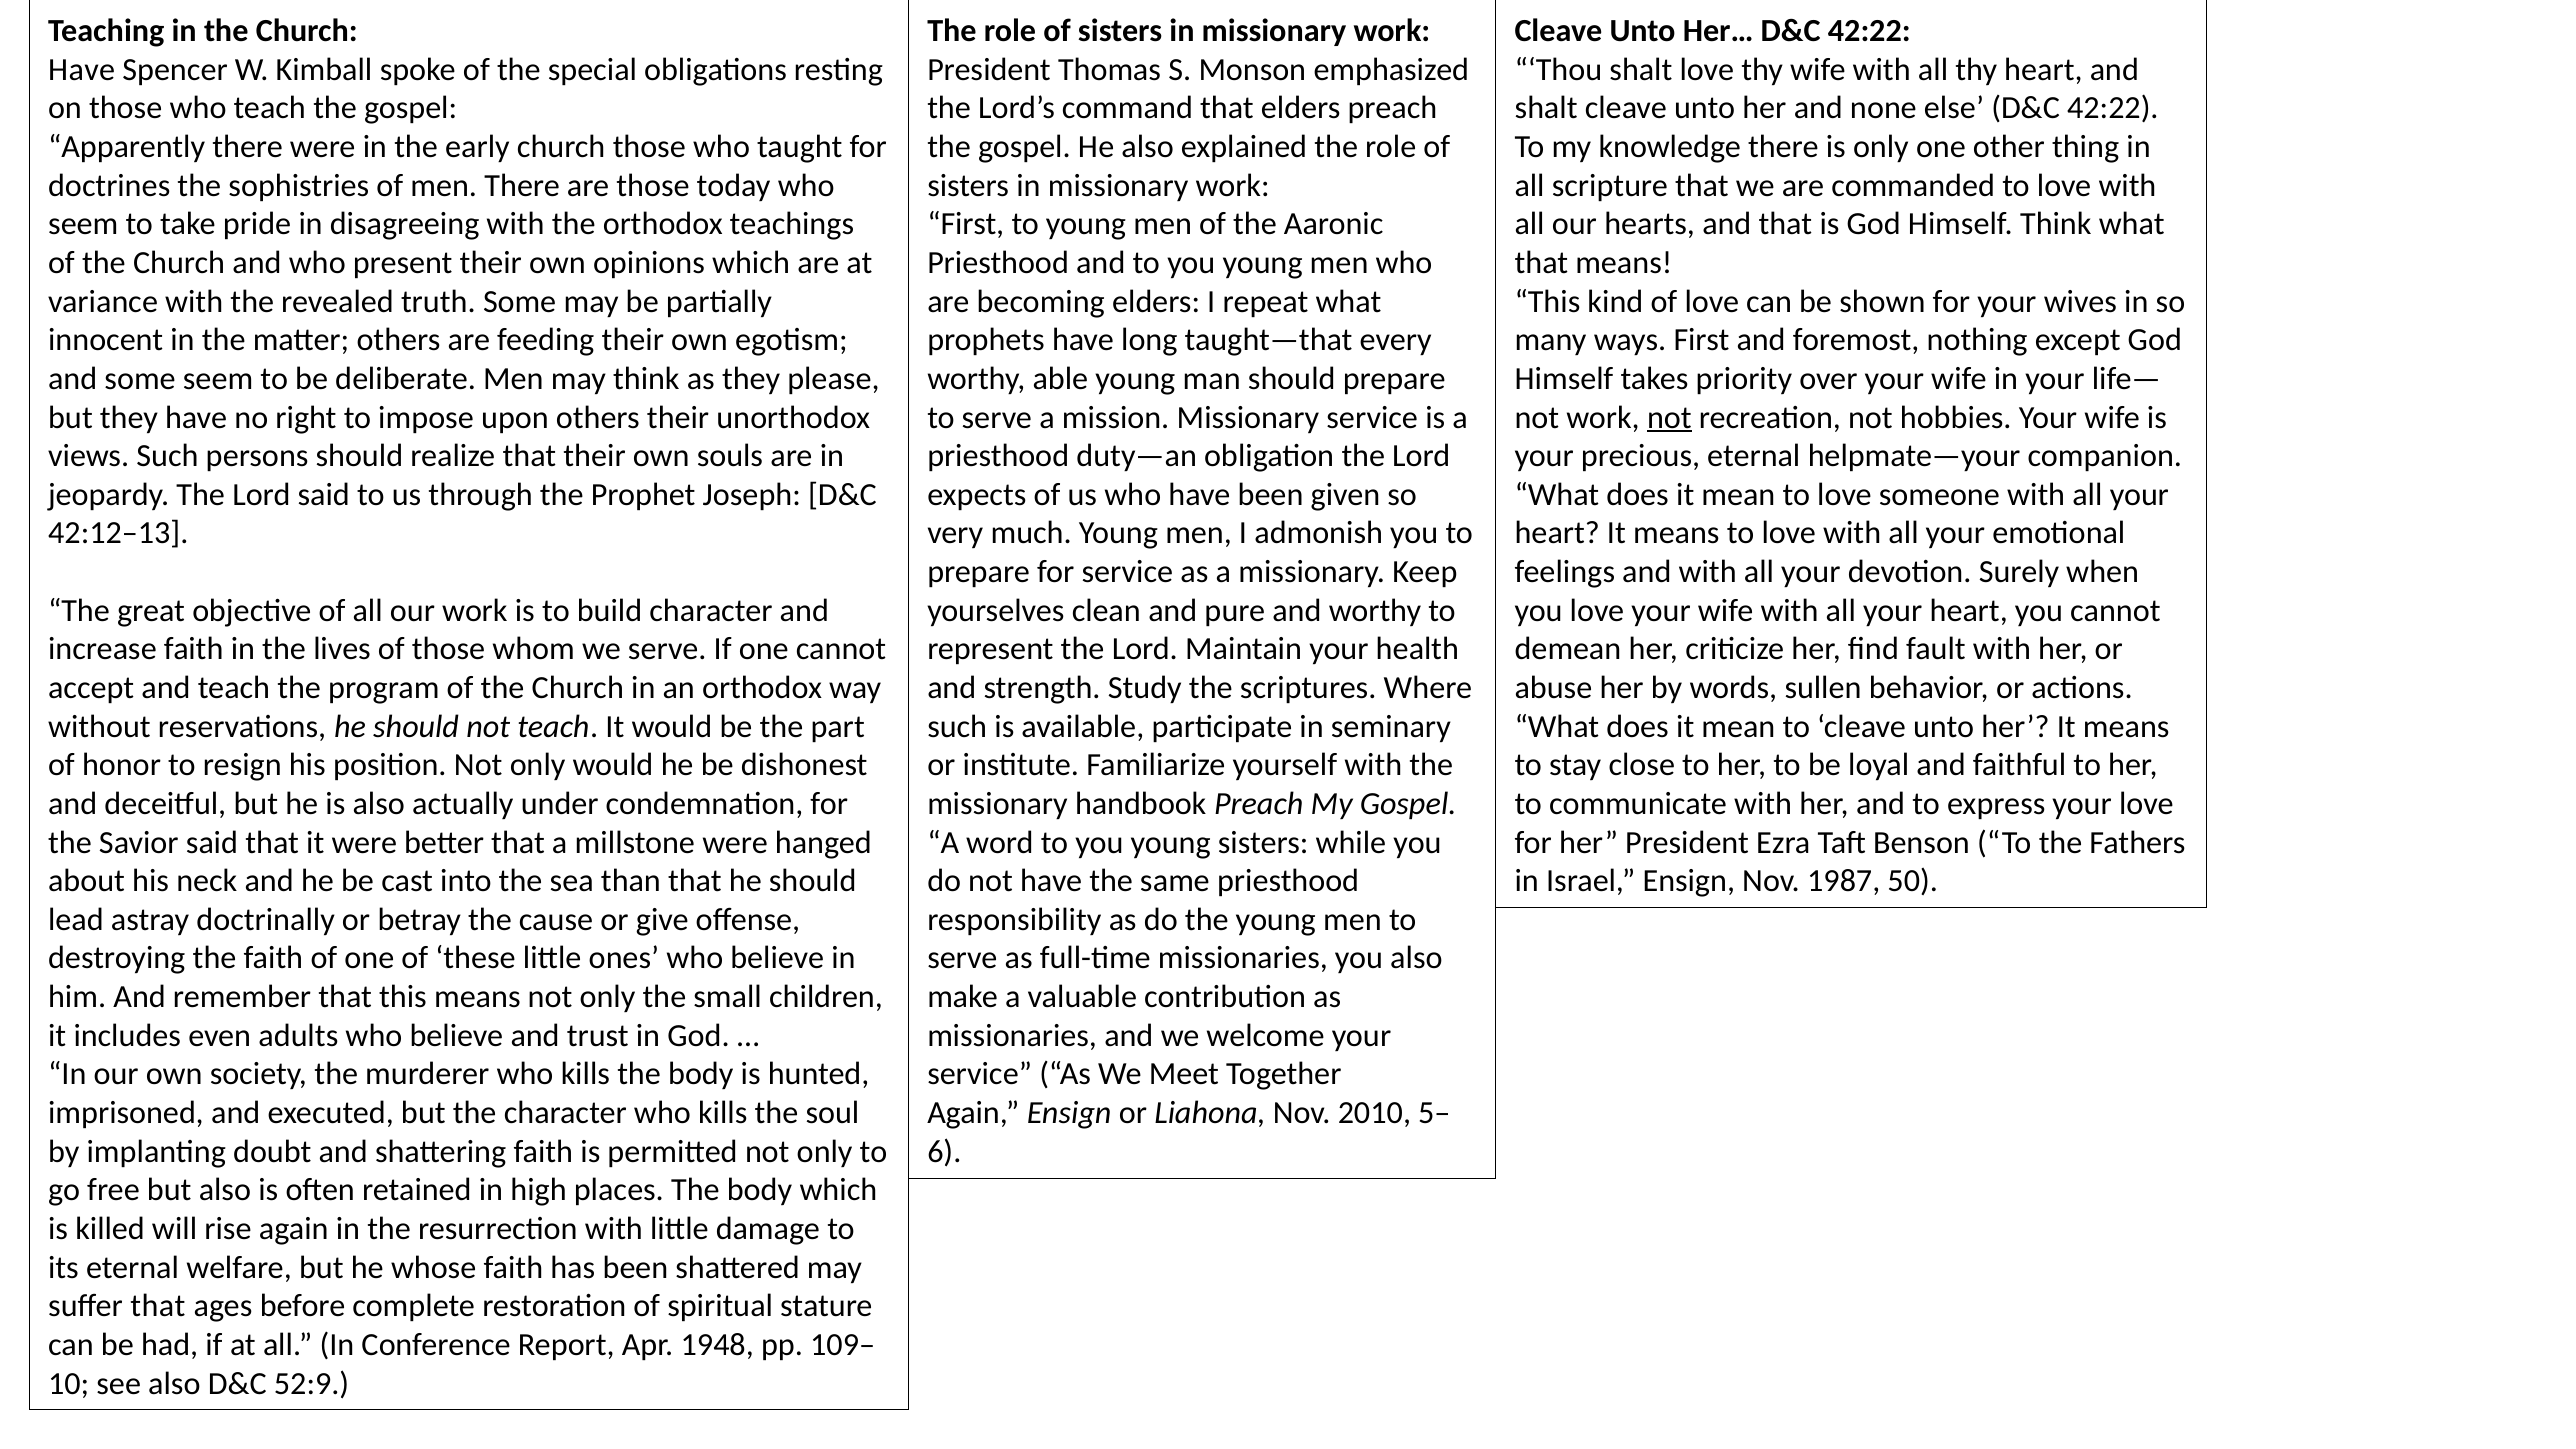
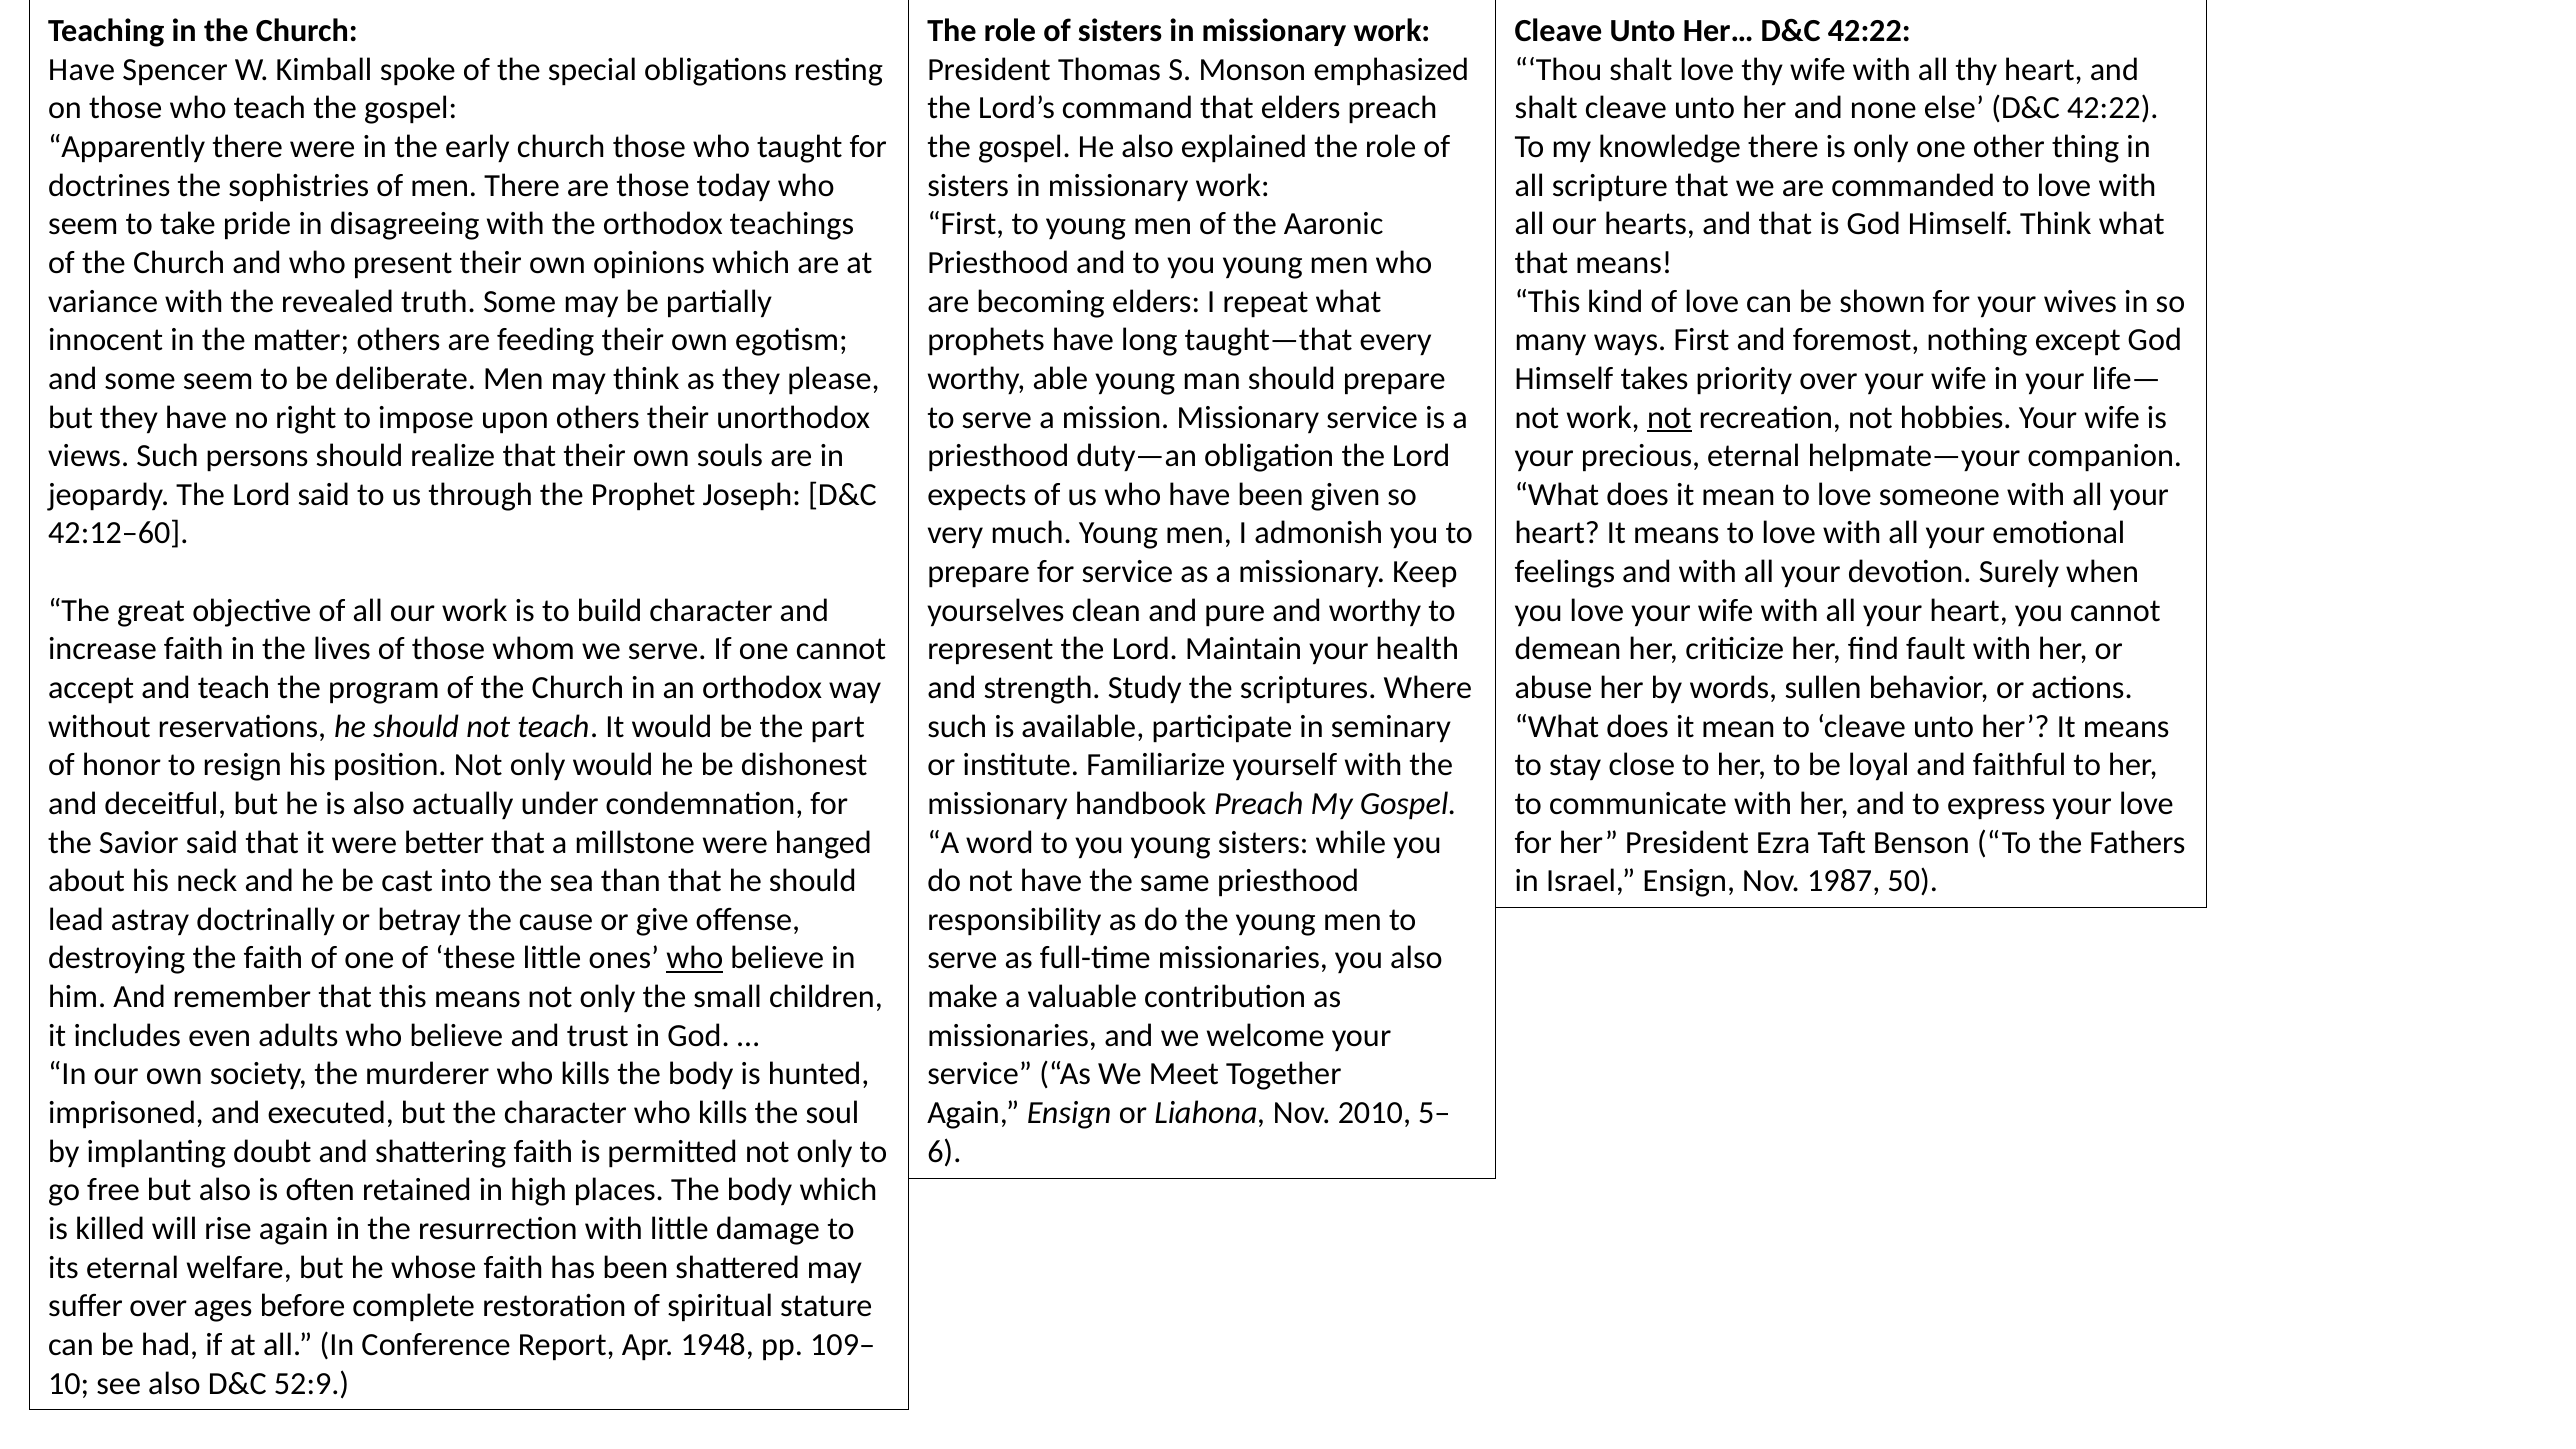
42:12–13: 42:12–13 -> 42:12–60
who at (695, 958) underline: none -> present
suffer that: that -> over
